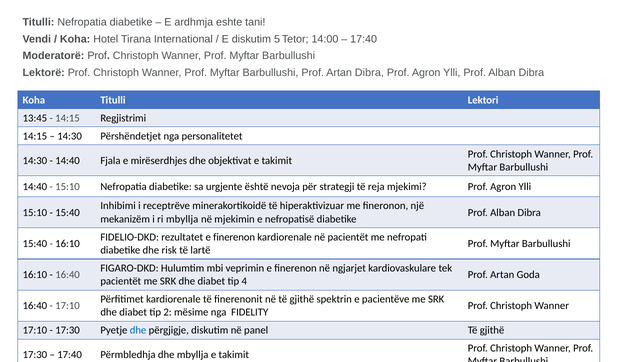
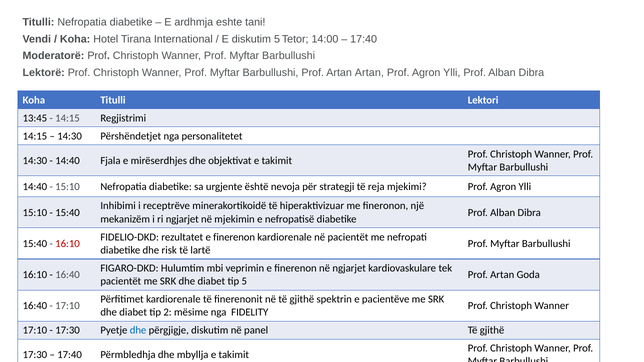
Artan Dibra: Dibra -> Artan
ri mbyllja: mbyllja -> ngjarjet
16:10 at (68, 244) colour: black -> red
tip 4: 4 -> 5
